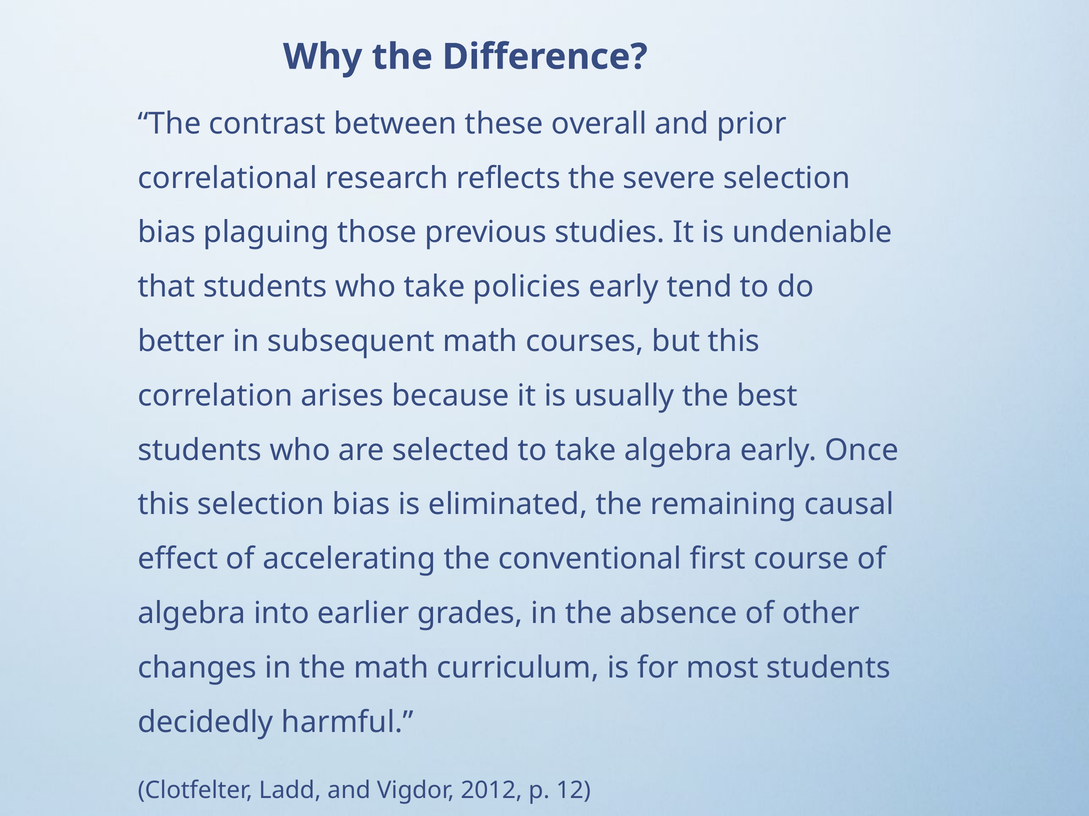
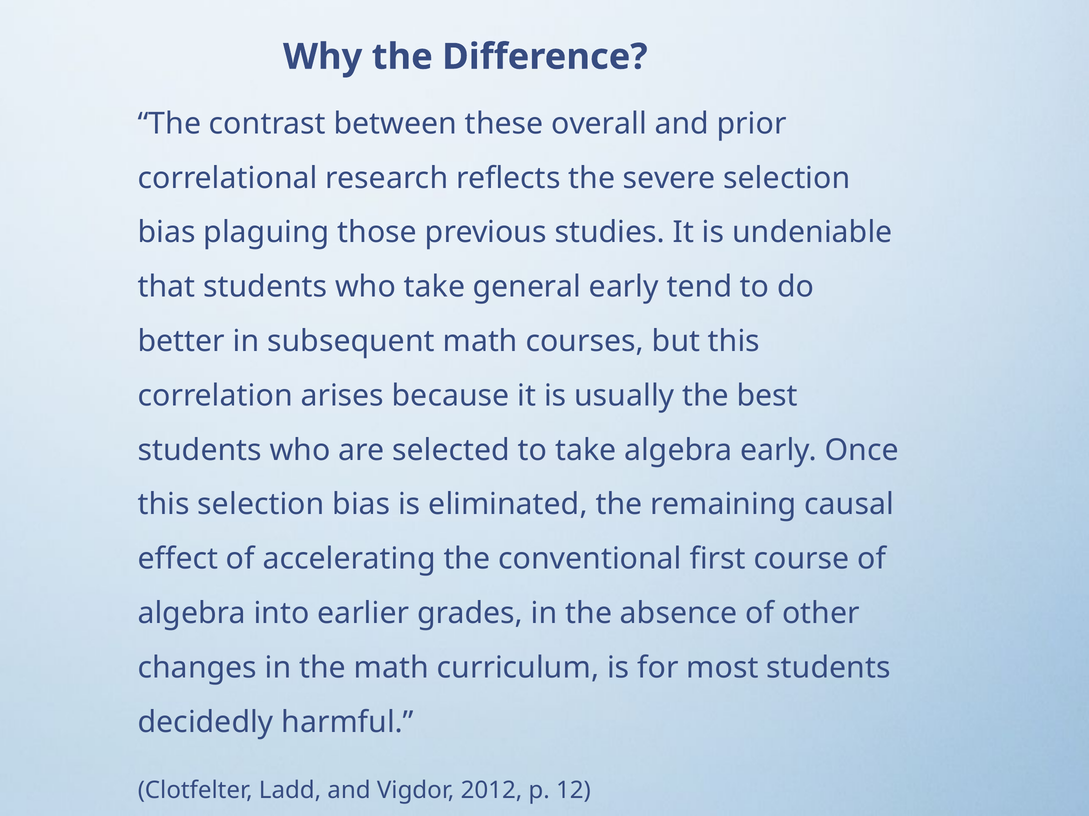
policies: policies -> general
